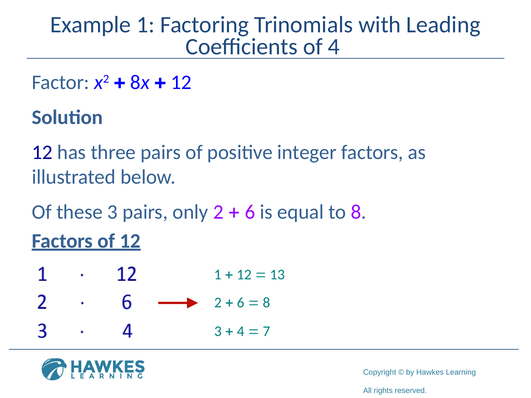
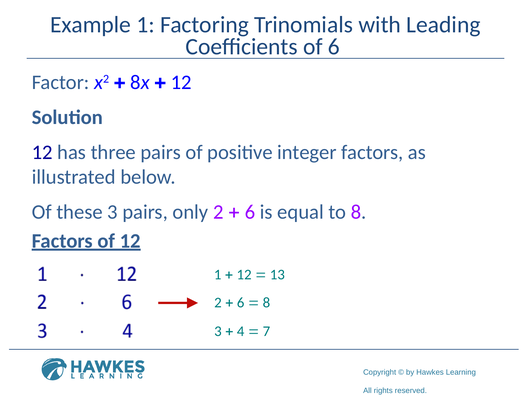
of 4: 4 -> 6
